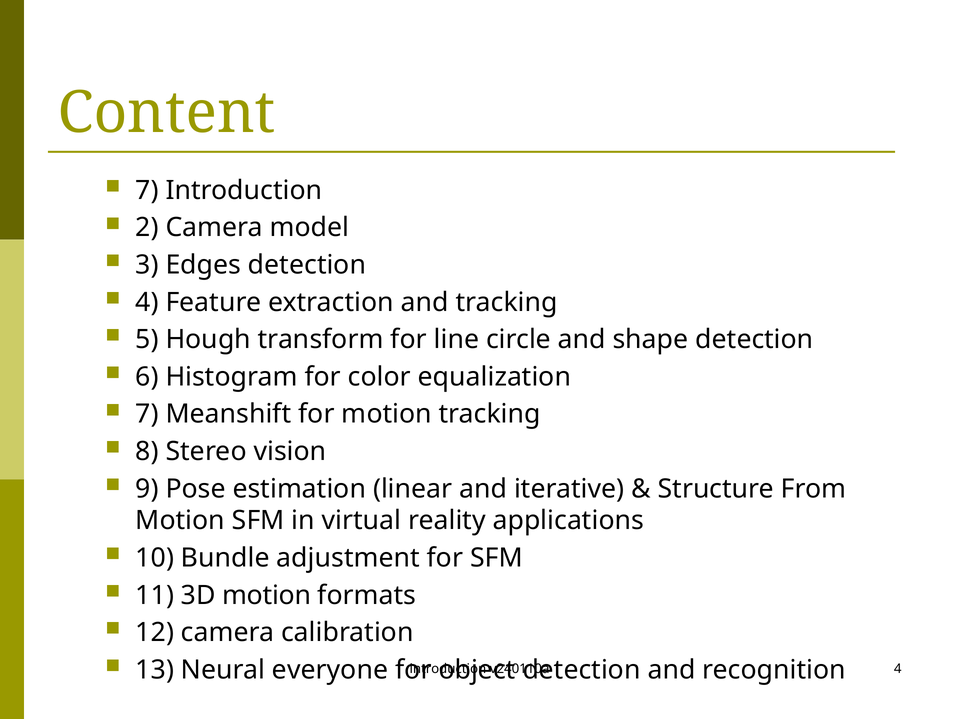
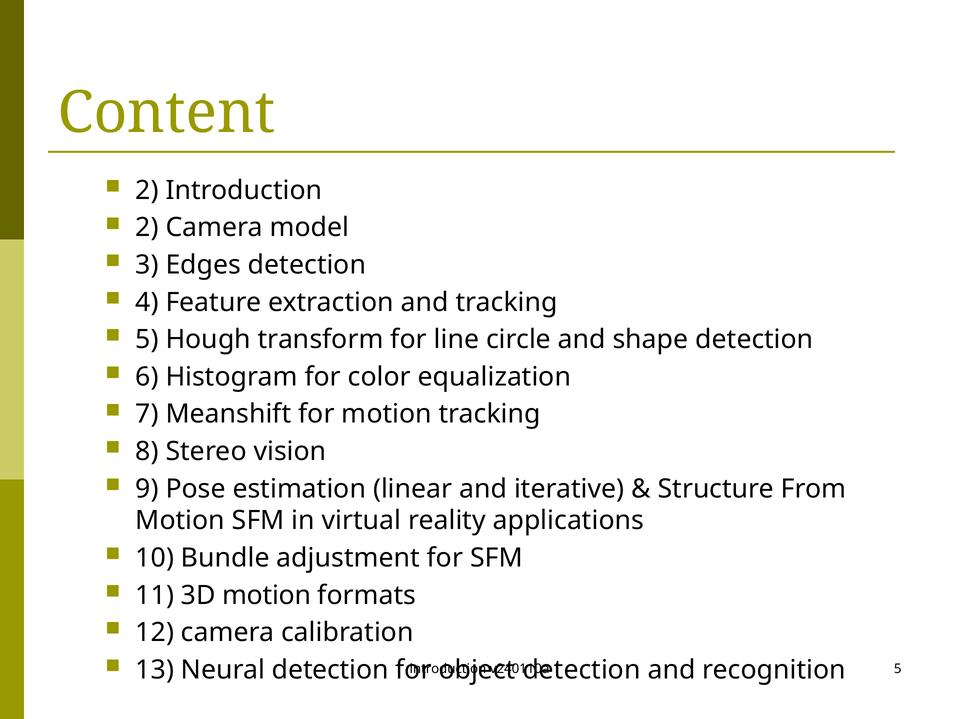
7 at (147, 190): 7 -> 2
Neural everyone: everyone -> detection
4 at (898, 669): 4 -> 5
